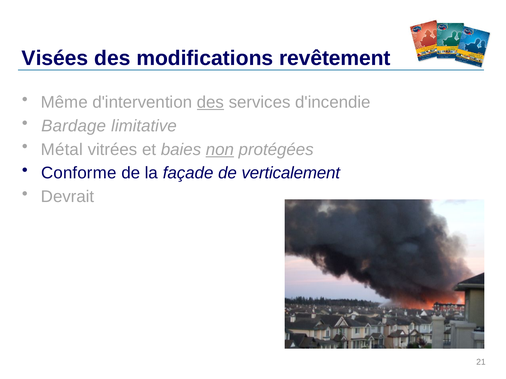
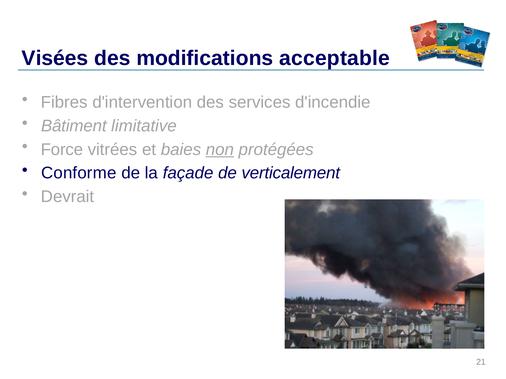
revêtement: revêtement -> acceptable
Même: Même -> Fibres
des at (210, 102) underline: present -> none
Bardage: Bardage -> Bâtiment
Métal: Métal -> Force
